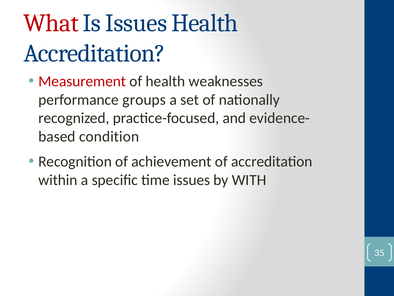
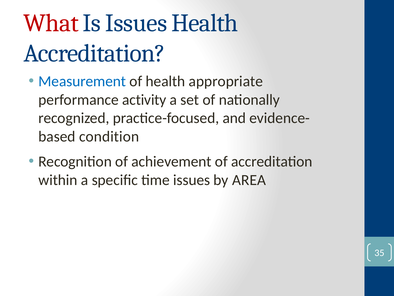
Measurement colour: red -> blue
weaknesses: weaknesses -> appropriate
groups: groups -> activity
WITH: WITH -> AREA
